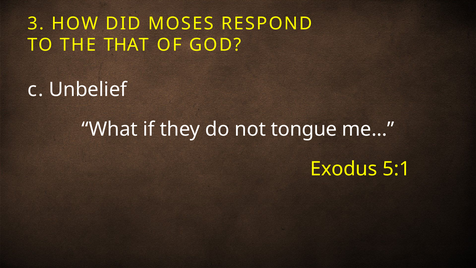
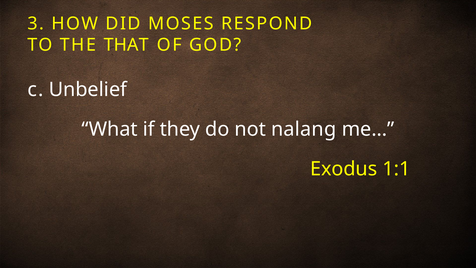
tongue: tongue -> nalang
5:1: 5:1 -> 1:1
